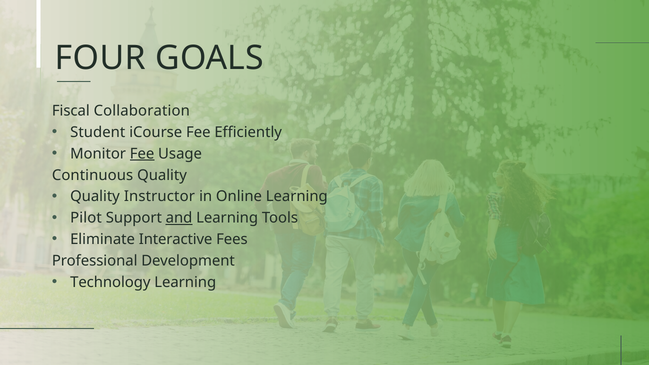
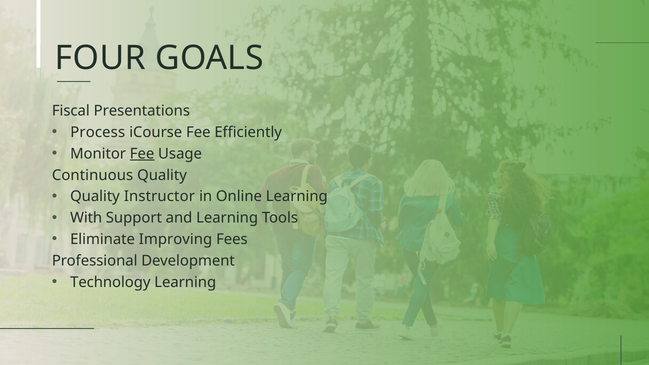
Collaboration: Collaboration -> Presentations
Student: Student -> Process
Pilot: Pilot -> With
and underline: present -> none
Interactive: Interactive -> Improving
